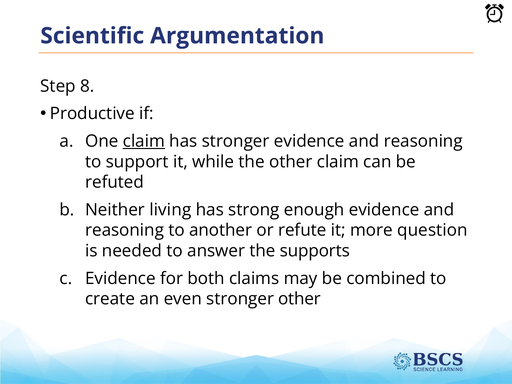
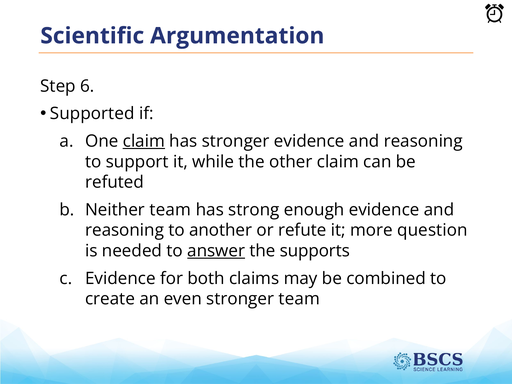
8: 8 -> 6
Productive: Productive -> Supported
Neither living: living -> team
answer underline: none -> present
stronger other: other -> team
